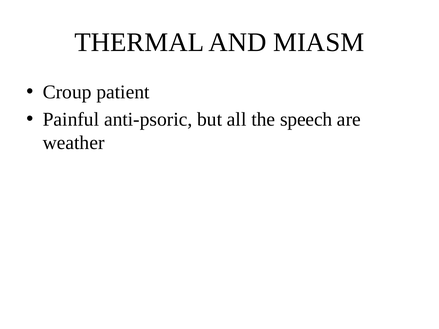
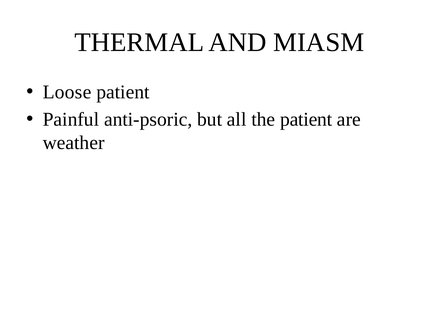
Croup: Croup -> Loose
the speech: speech -> patient
